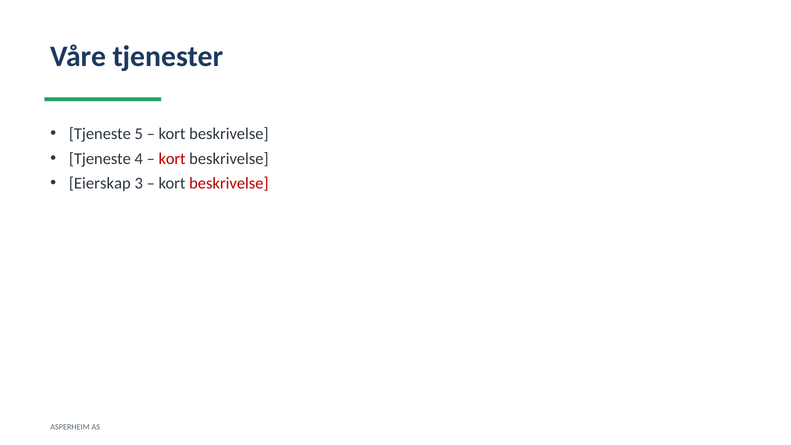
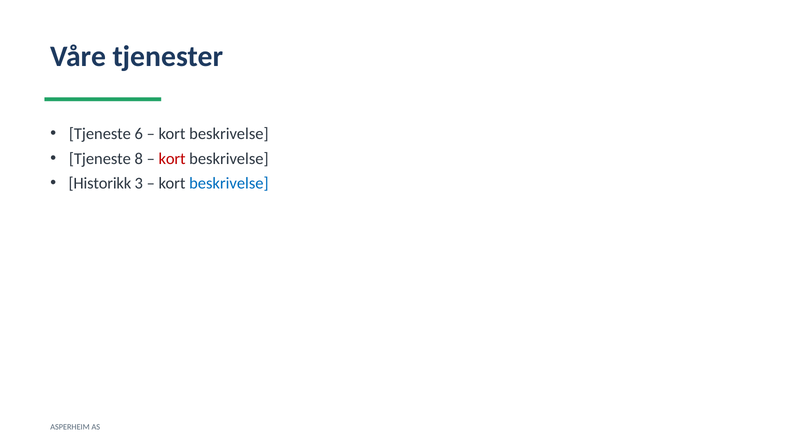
5: 5 -> 6
4: 4 -> 8
Eierskap: Eierskap -> Historikk
beskrivelse at (229, 183) colour: red -> blue
